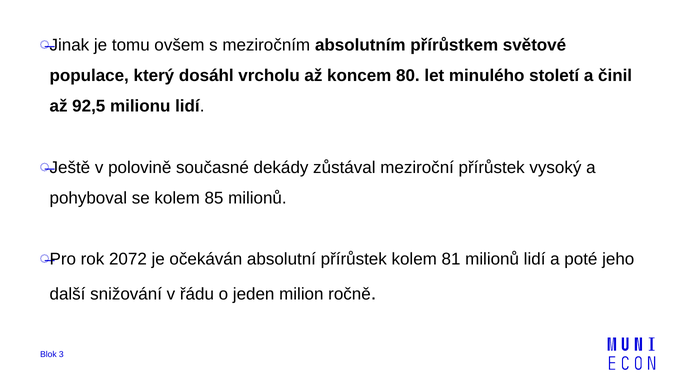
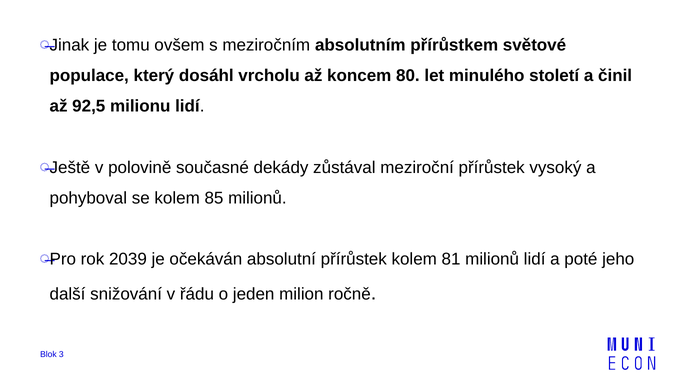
2072: 2072 -> 2039
